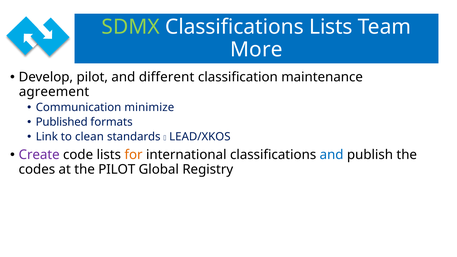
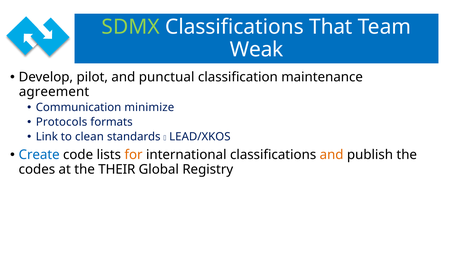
Classifications Lists: Lists -> That
More: More -> Weak
different: different -> punctual
Published: Published -> Protocols
Create colour: purple -> blue
and at (332, 155) colour: blue -> orange
the PILOT: PILOT -> THEIR
